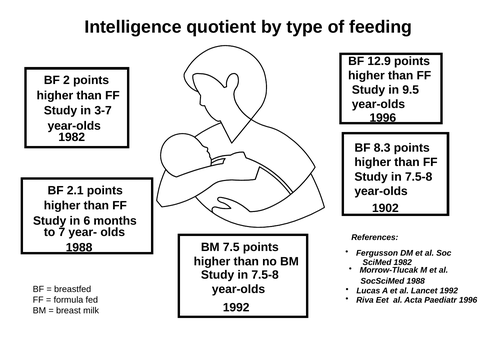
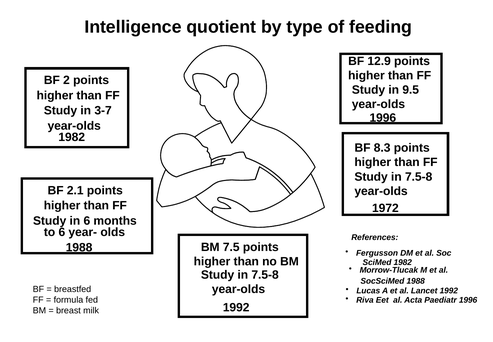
1902: 1902 -> 1972
to 7: 7 -> 6
